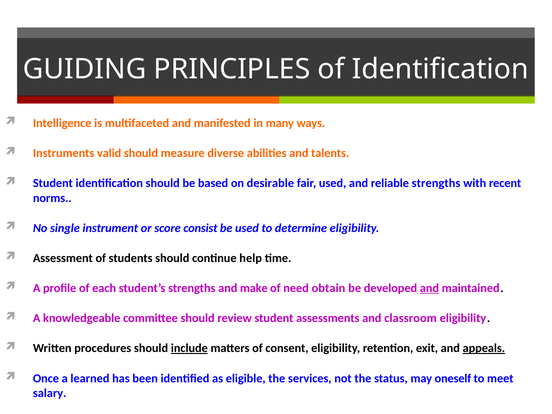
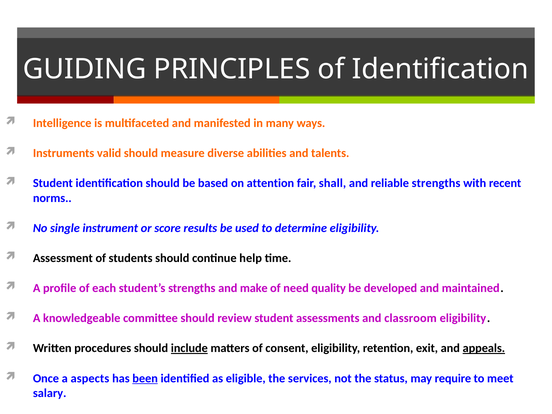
desirable: desirable -> attention
fair used: used -> shall
consist: consist -> results
obtain: obtain -> quality
and at (429, 288) underline: present -> none
learned: learned -> aspects
been underline: none -> present
oneself: oneself -> require
